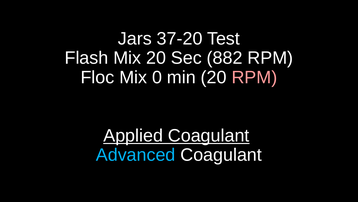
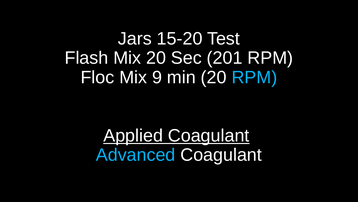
37-20: 37-20 -> 15-20
882: 882 -> 201
0: 0 -> 9
RPM at (254, 77) colour: pink -> light blue
